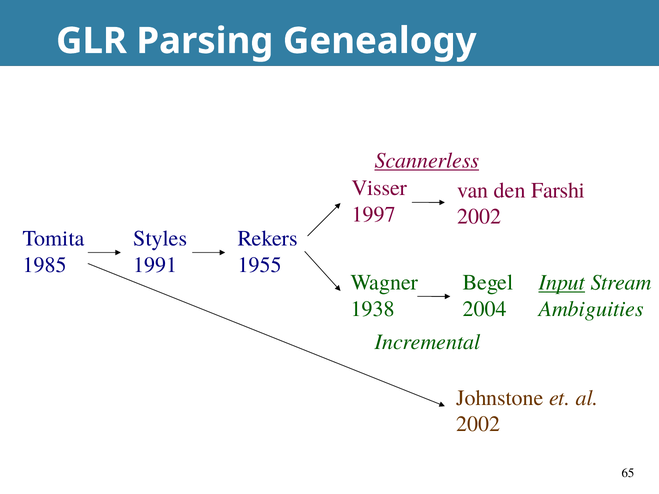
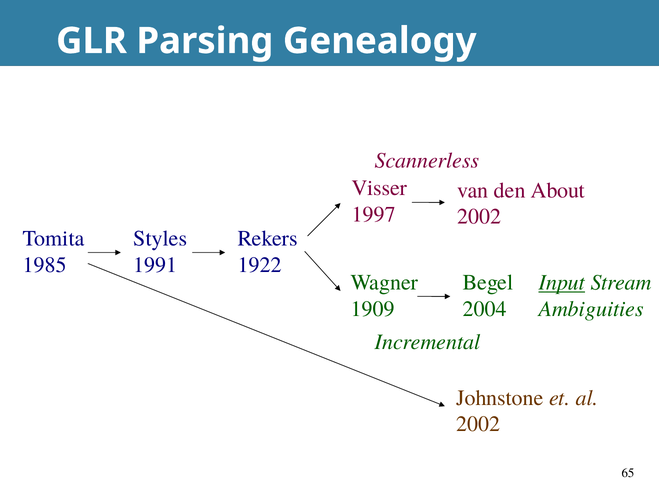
Scannerless underline: present -> none
Farshi: Farshi -> About
1955: 1955 -> 1922
1938: 1938 -> 1909
